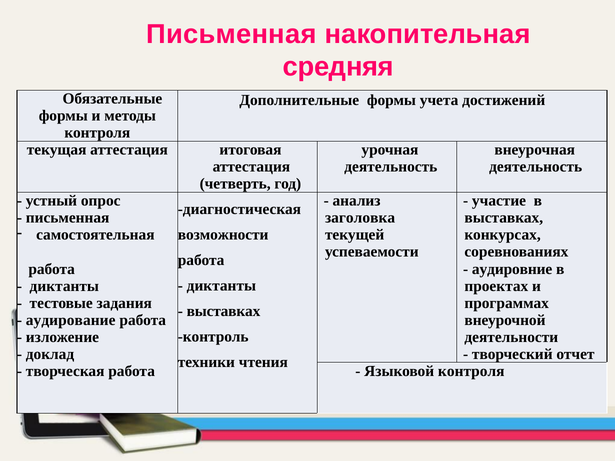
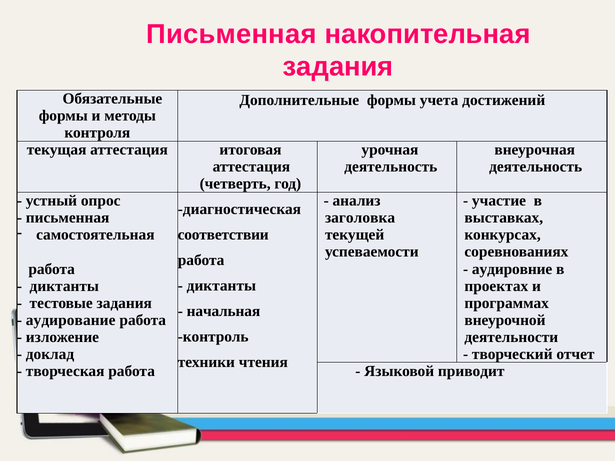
средняя at (338, 67): средняя -> задания
возможности: возможности -> соответствии
выставках at (223, 312): выставках -> начальная
Языковой контроля: контроля -> приводит
